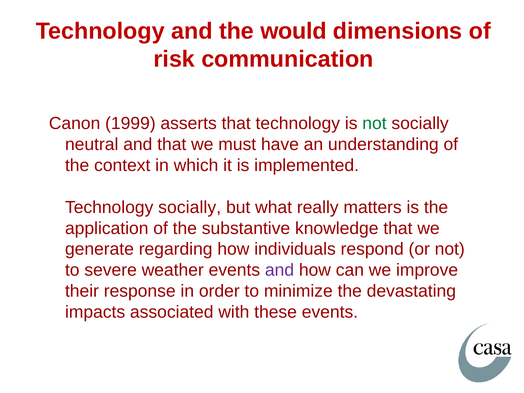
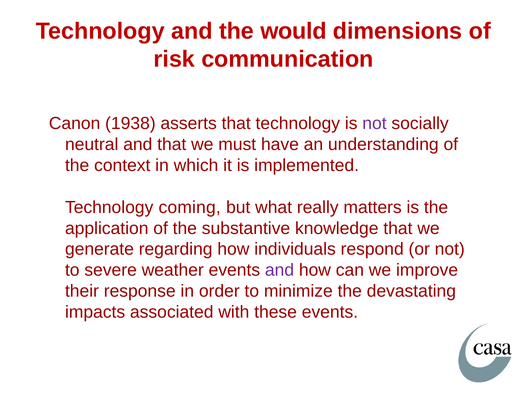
1999: 1999 -> 1938
not at (374, 123) colour: green -> purple
Technology socially: socially -> coming
